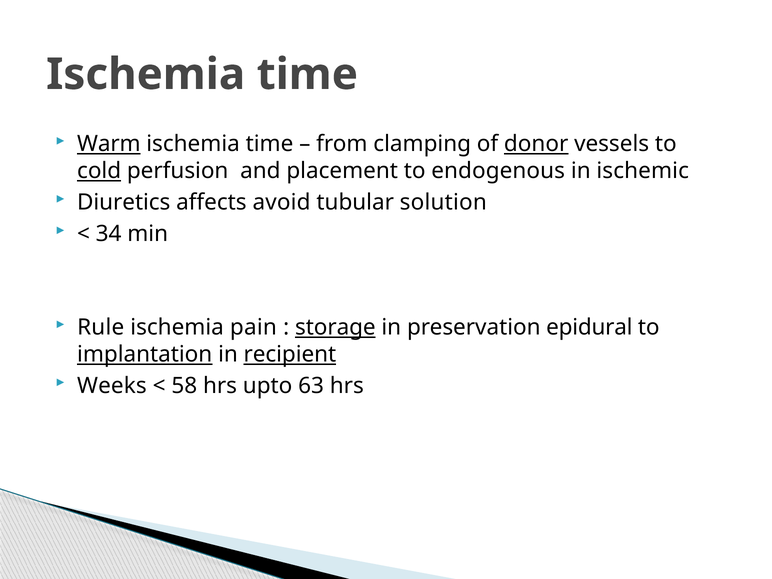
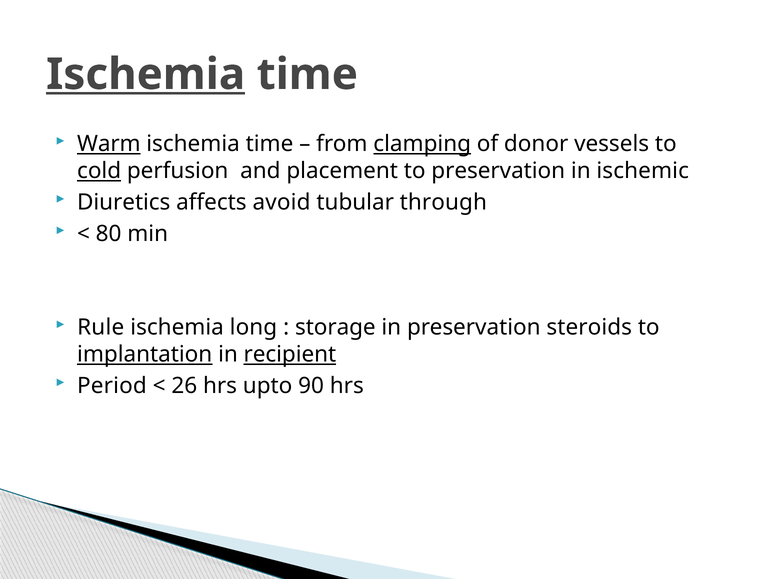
Ischemia at (146, 74) underline: none -> present
clamping underline: none -> present
donor underline: present -> none
to endogenous: endogenous -> preservation
solution: solution -> through
34: 34 -> 80
pain: pain -> long
storage underline: present -> none
epidural: epidural -> steroids
Weeks: Weeks -> Period
58: 58 -> 26
63: 63 -> 90
